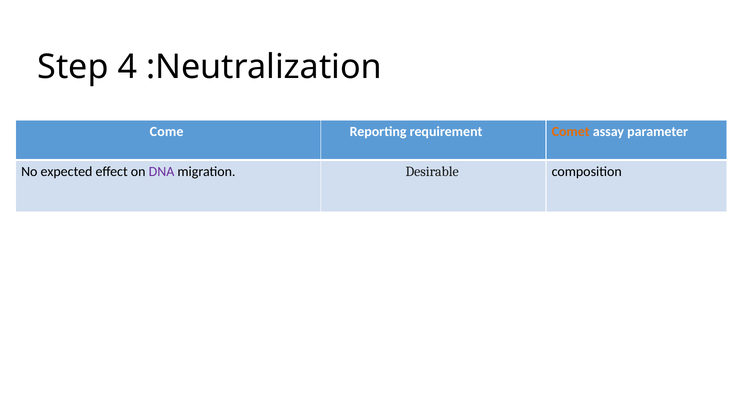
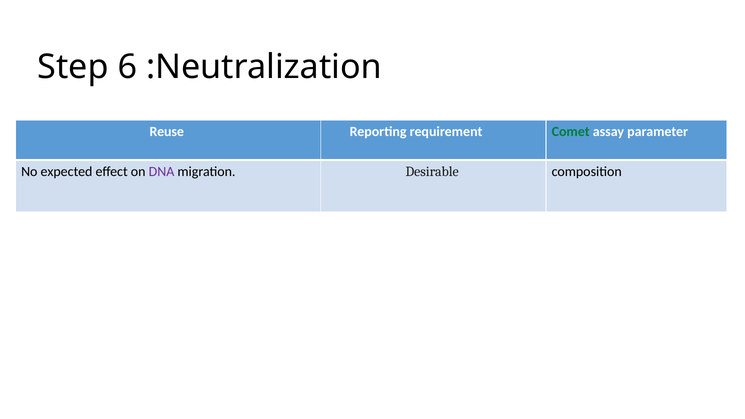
4: 4 -> 6
Come: Come -> Reuse
Comet colour: orange -> green
